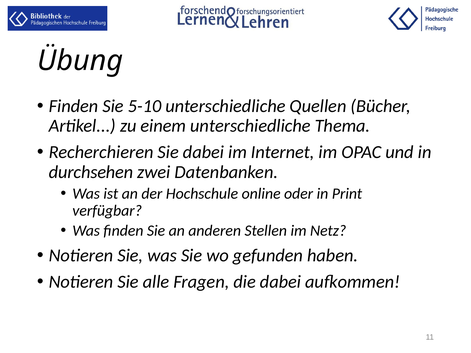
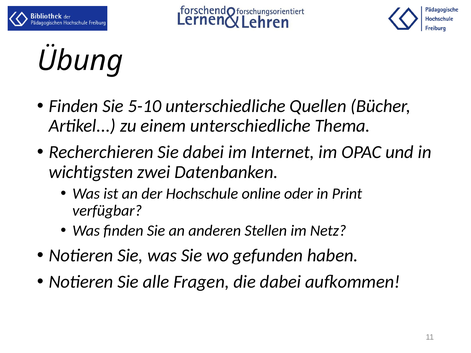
durchsehen: durchsehen -> wichtigsten
